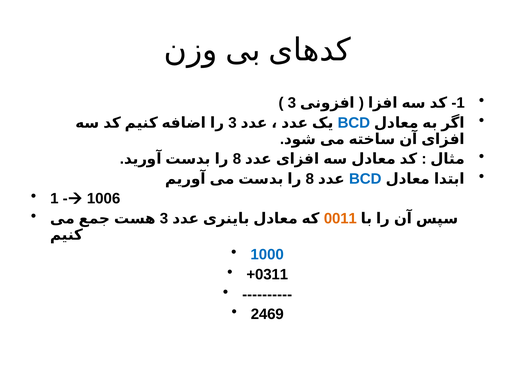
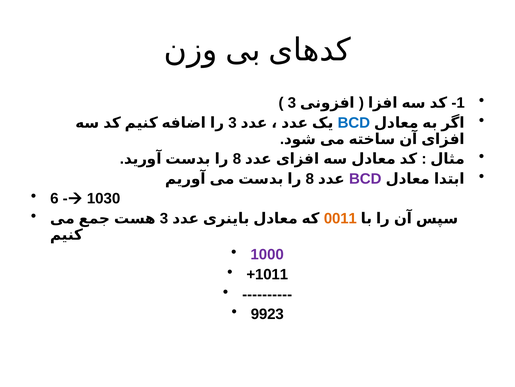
BCD at (365, 178) colour: blue -> purple
1 at (54, 198): 1 -> 6
1006: 1006 -> 1030
1000 colour: blue -> purple
+0311: +0311 -> +1011
2469: 2469 -> 9923
